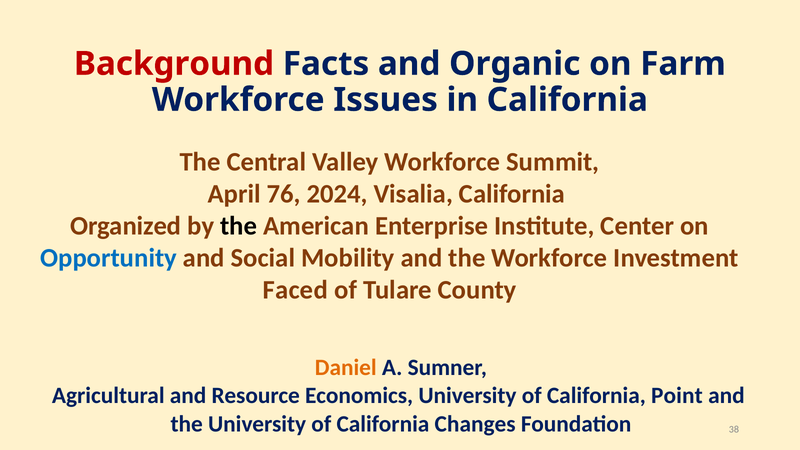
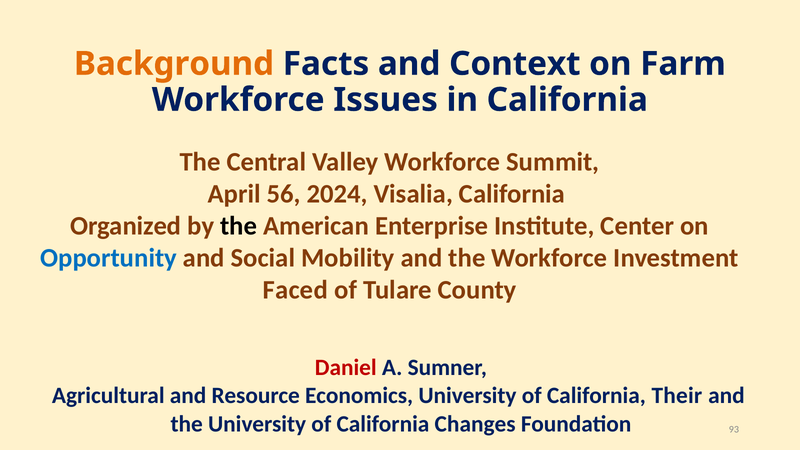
Background colour: red -> orange
Organic: Organic -> Context
76: 76 -> 56
Daniel colour: orange -> red
Point: Point -> Their
38: 38 -> 93
